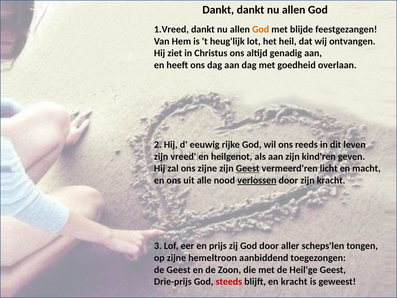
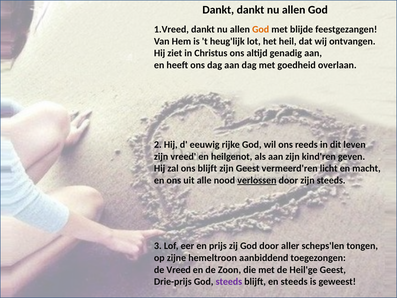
ons zijne: zijne -> blijft
Geest at (248, 168) underline: present -> none
zijn kracht: kracht -> steeds
de Geest: Geest -> Vreed
steeds at (229, 281) colour: red -> purple
en kracht: kracht -> steeds
